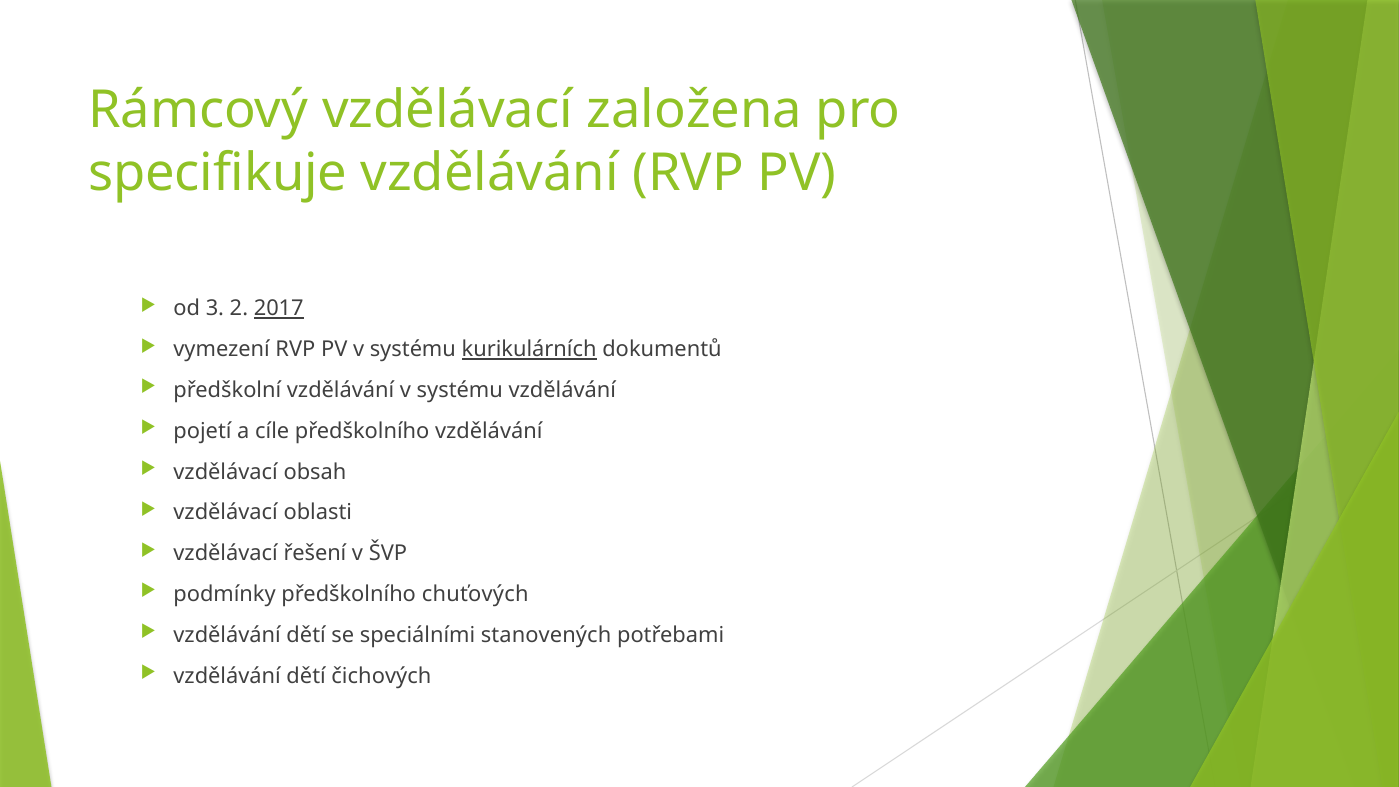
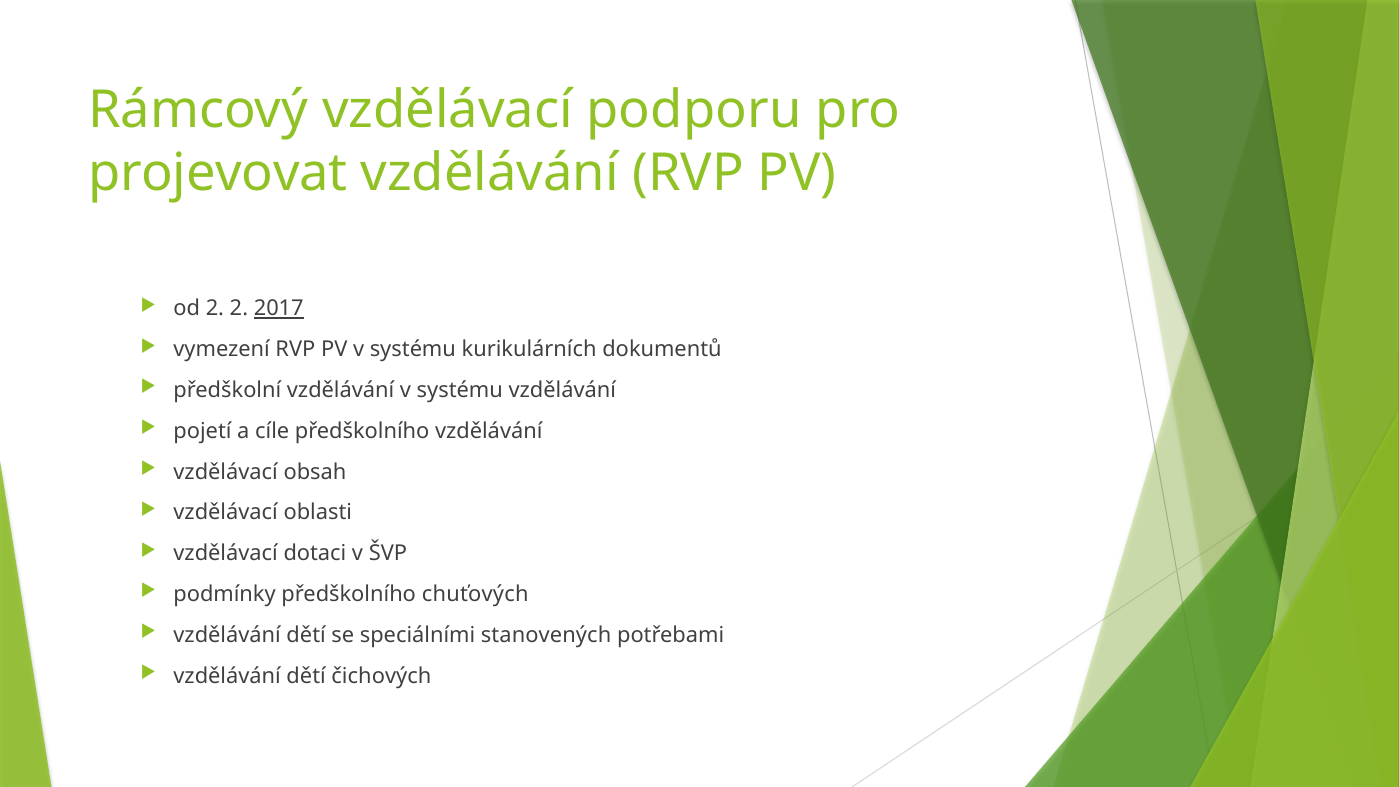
založena: založena -> podporu
specifikuje: specifikuje -> projevovat
od 3: 3 -> 2
kurikulárních underline: present -> none
řešení: řešení -> dotaci
